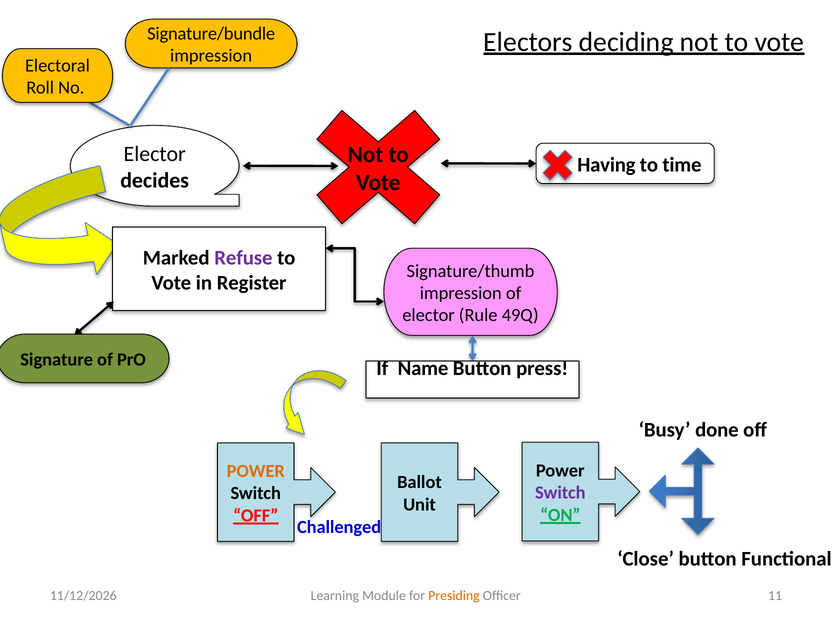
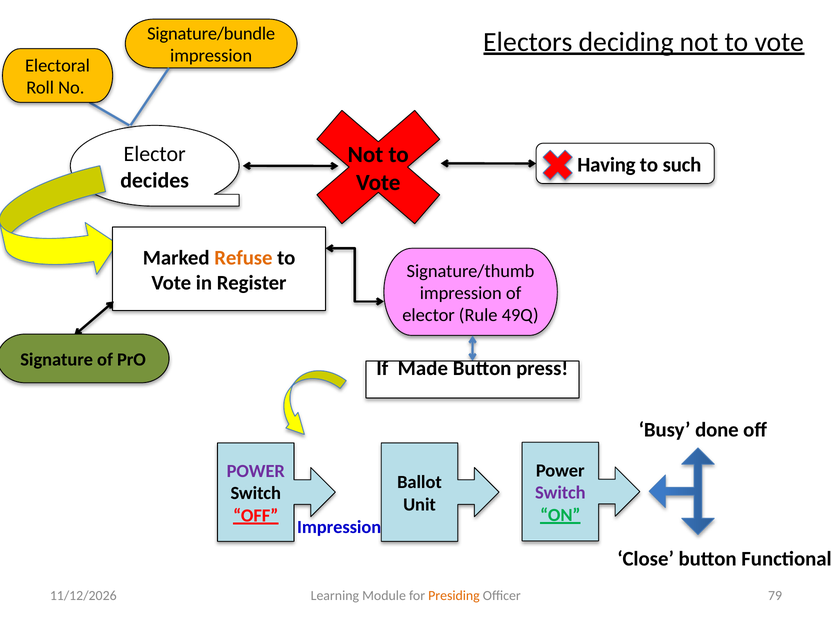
time: time -> such
Refuse colour: purple -> orange
Name: Name -> Made
POWER at (256, 471) colour: orange -> purple
Challenged at (339, 527): Challenged -> Impression
11: 11 -> 79
